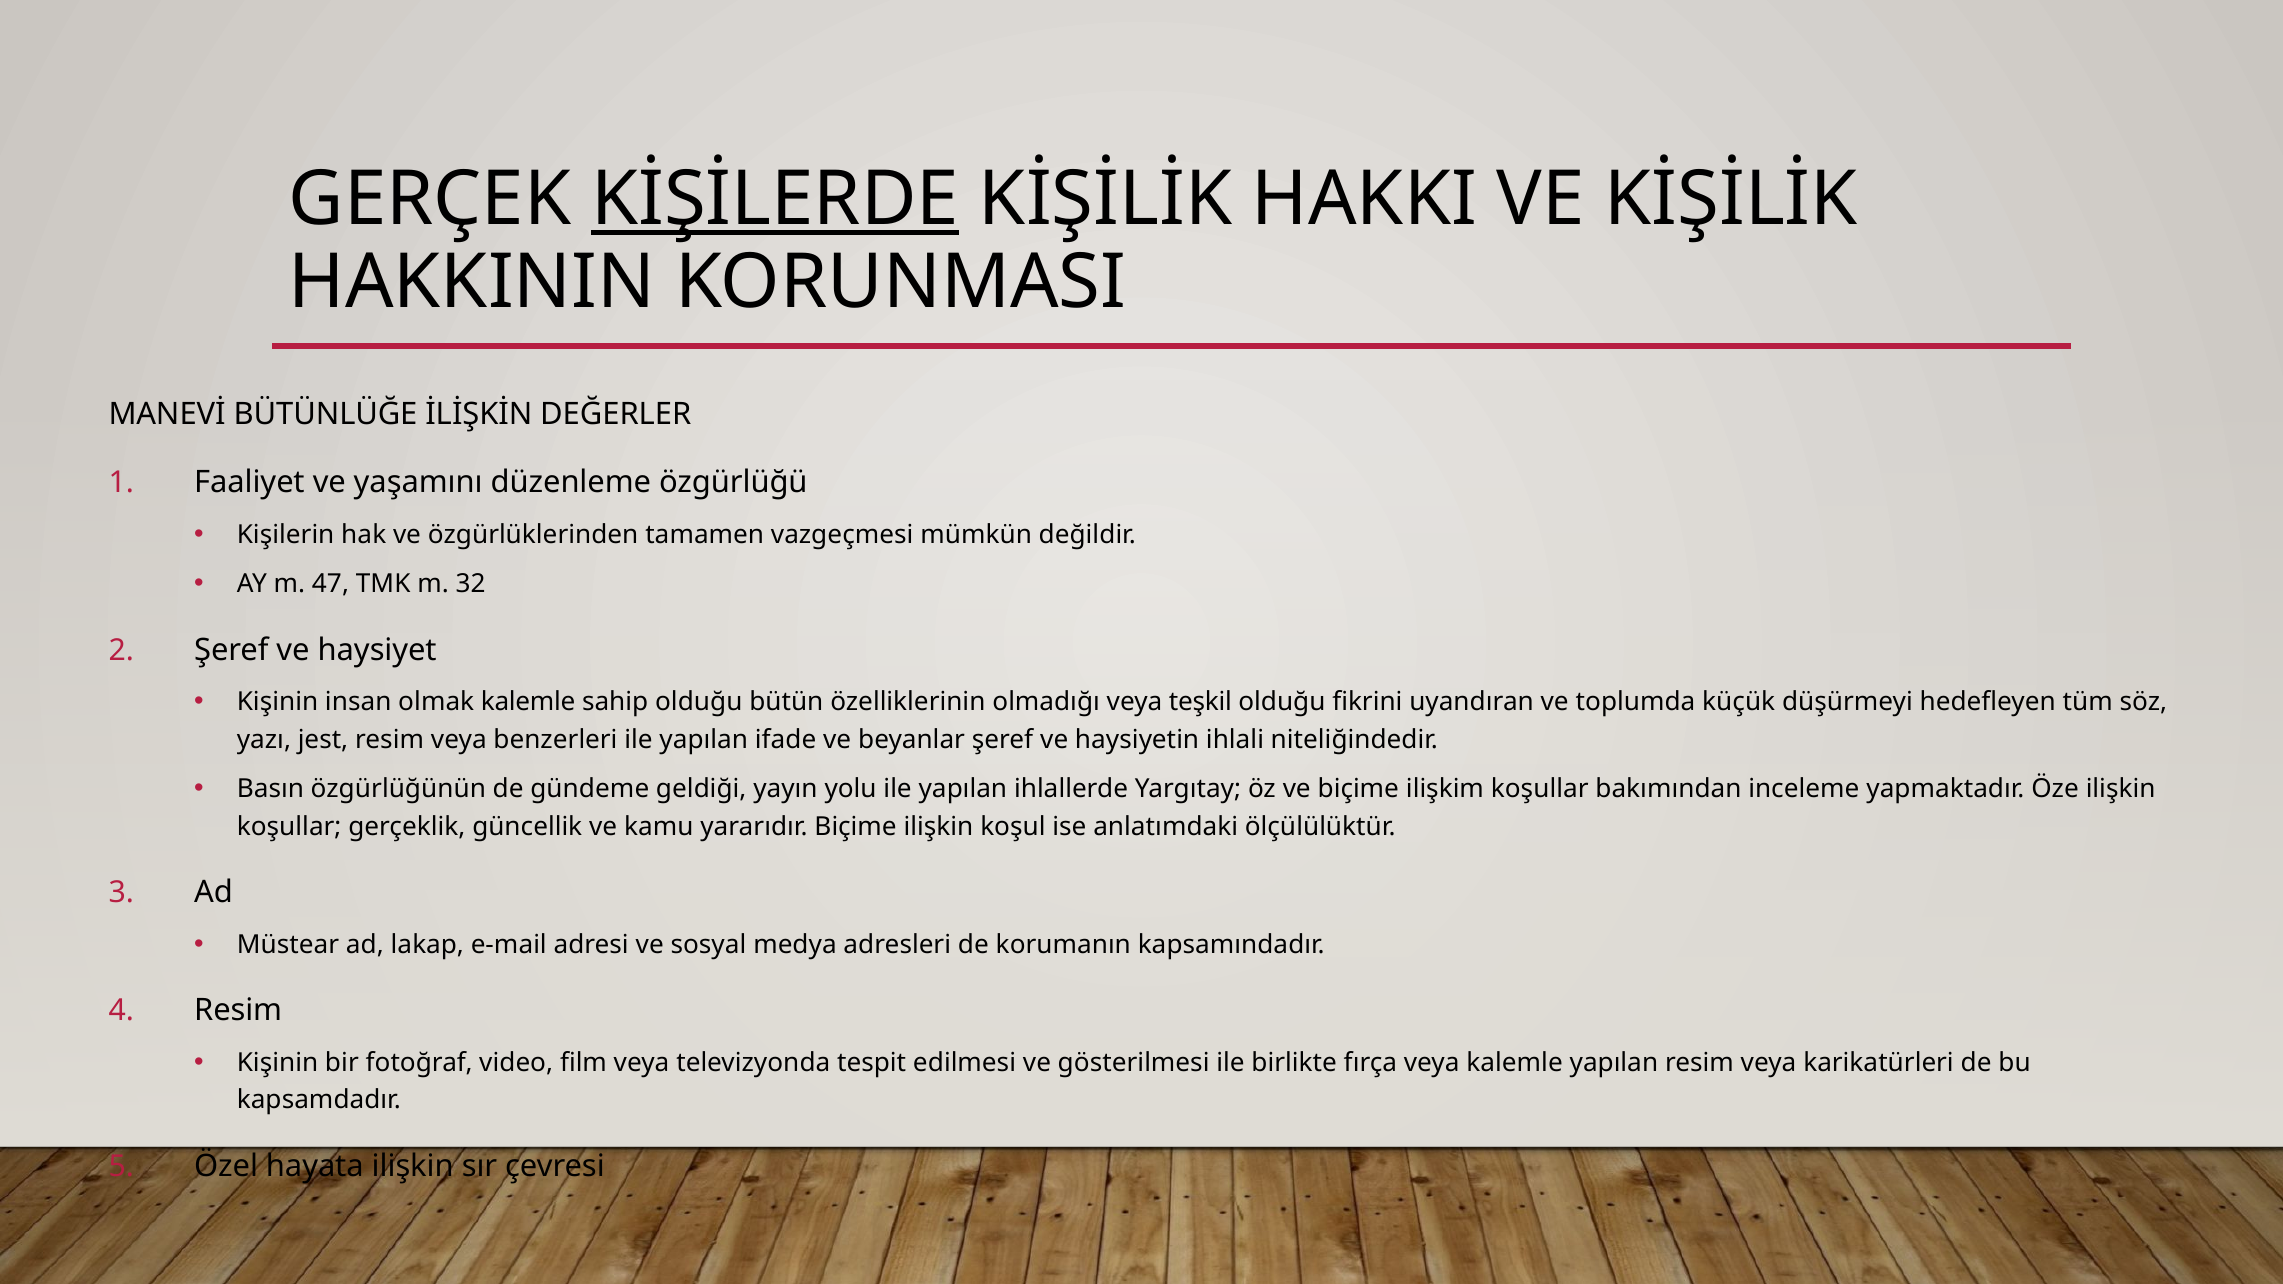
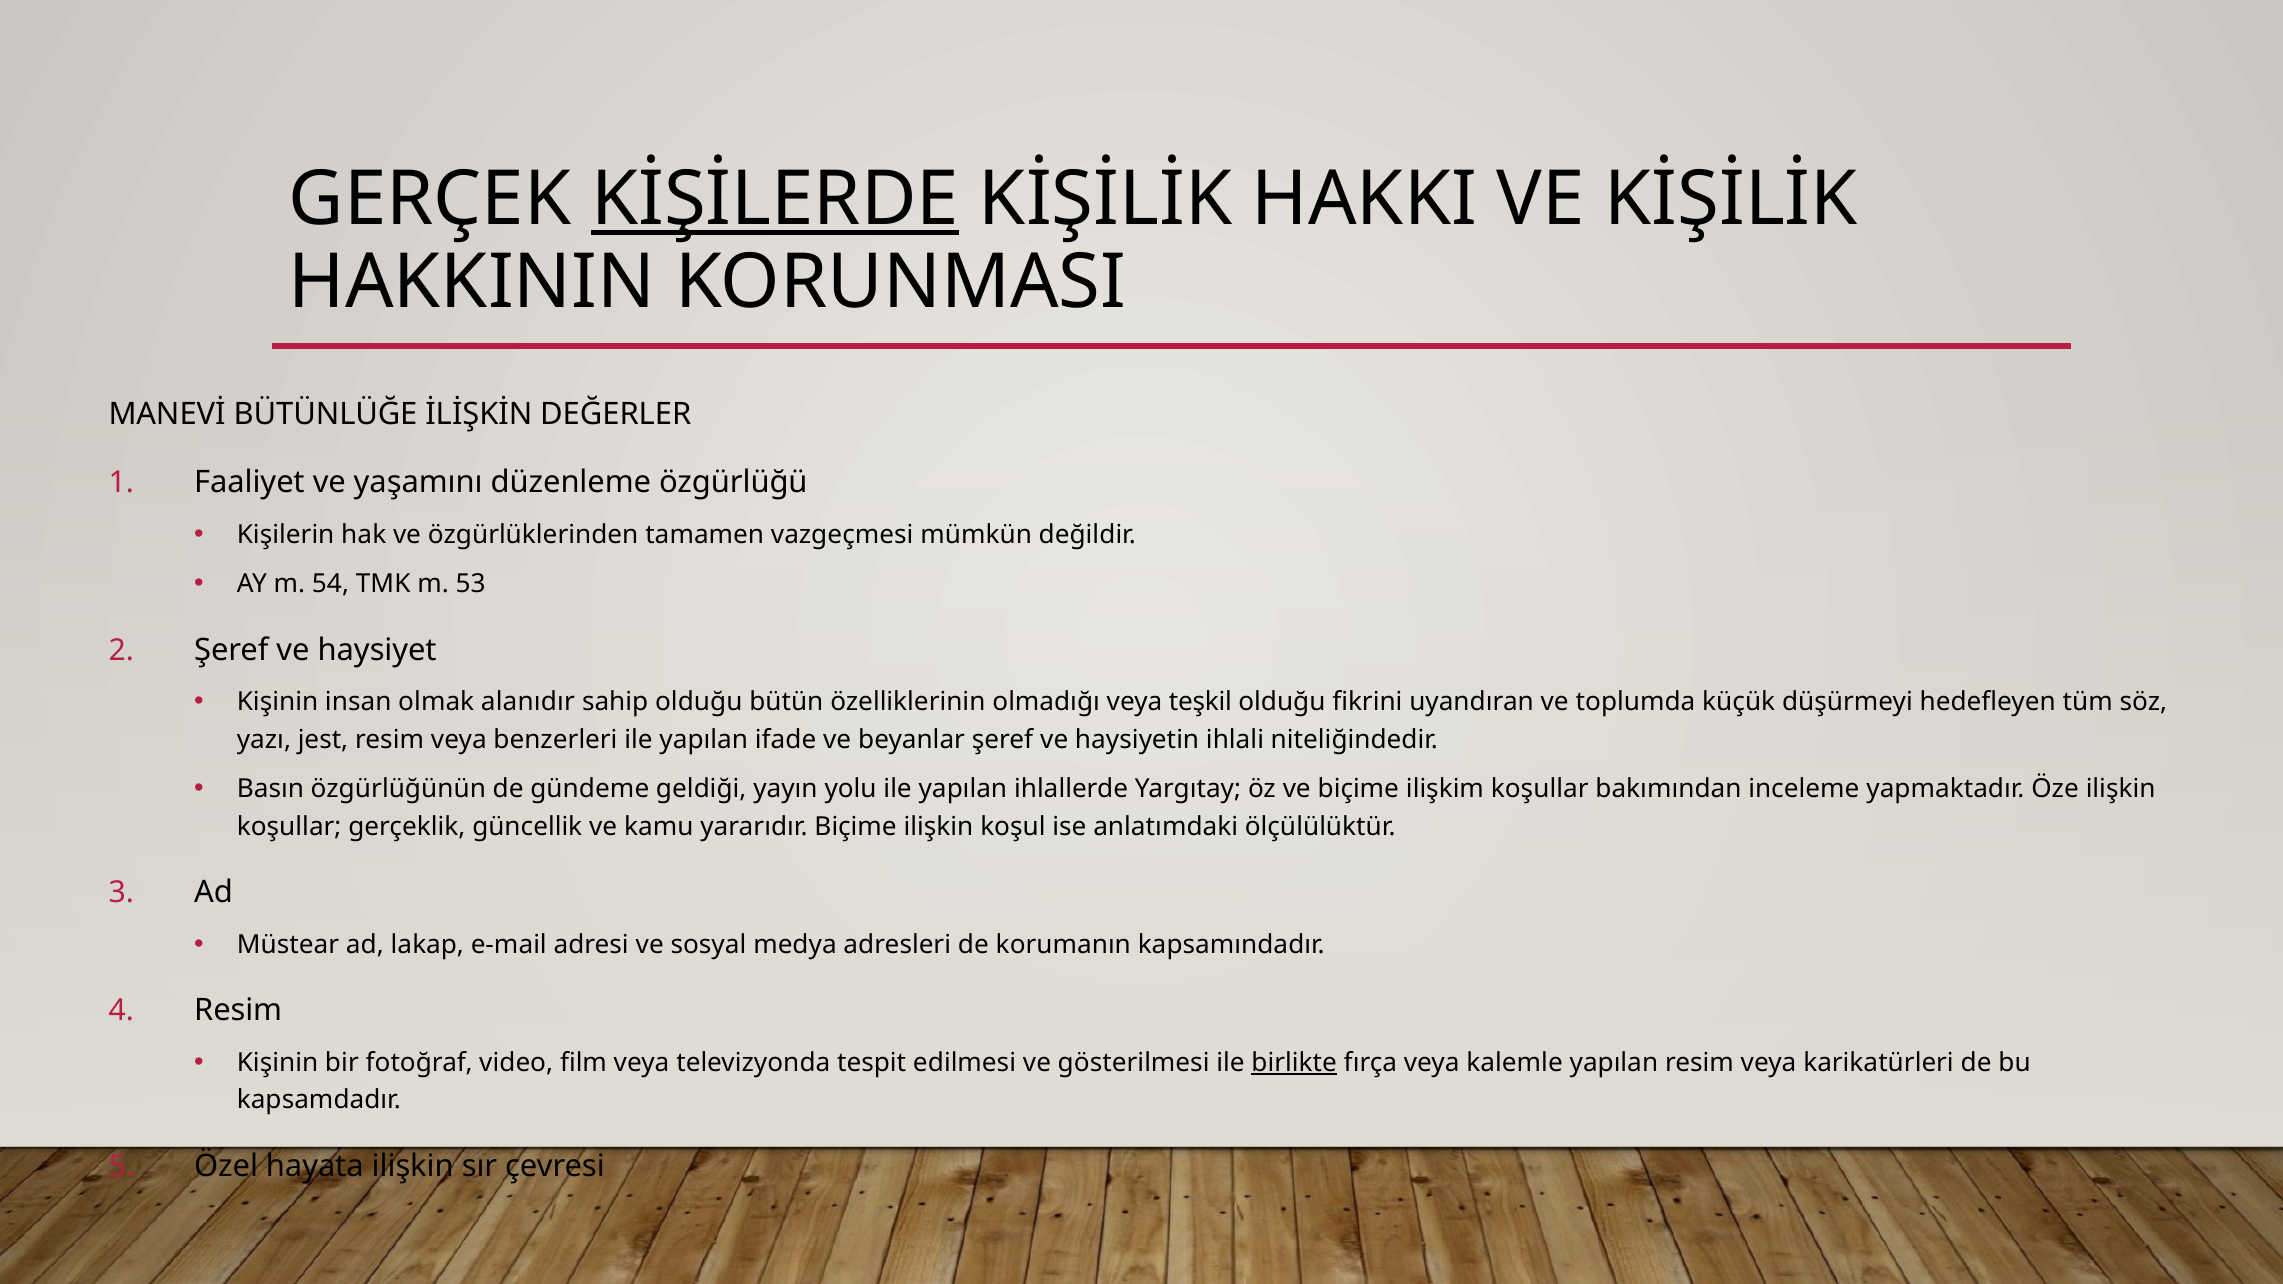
47: 47 -> 54
32: 32 -> 53
olmak kalemle: kalemle -> alanıdır
birlikte underline: none -> present
